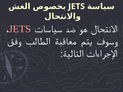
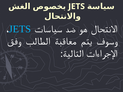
JETS at (20, 29) colour: pink -> light blue
